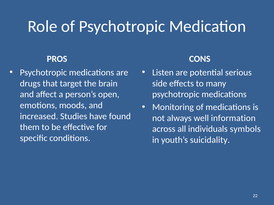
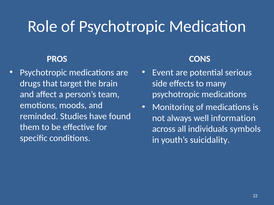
Listen: Listen -> Event
open: open -> team
increased: increased -> reminded
